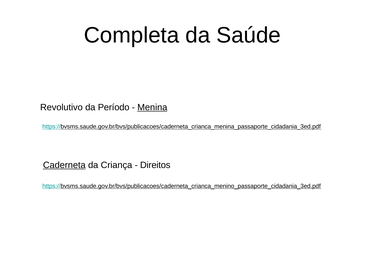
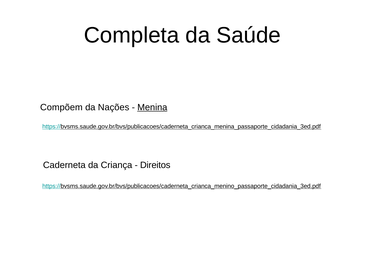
Revolutivo: Revolutivo -> Compõem
Período: Período -> Nações
Caderneta underline: present -> none
